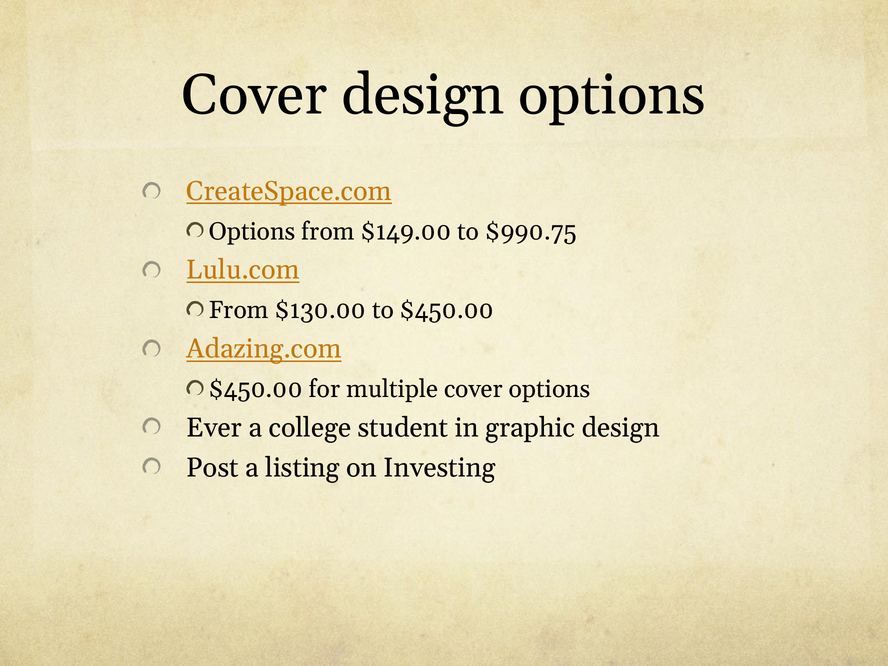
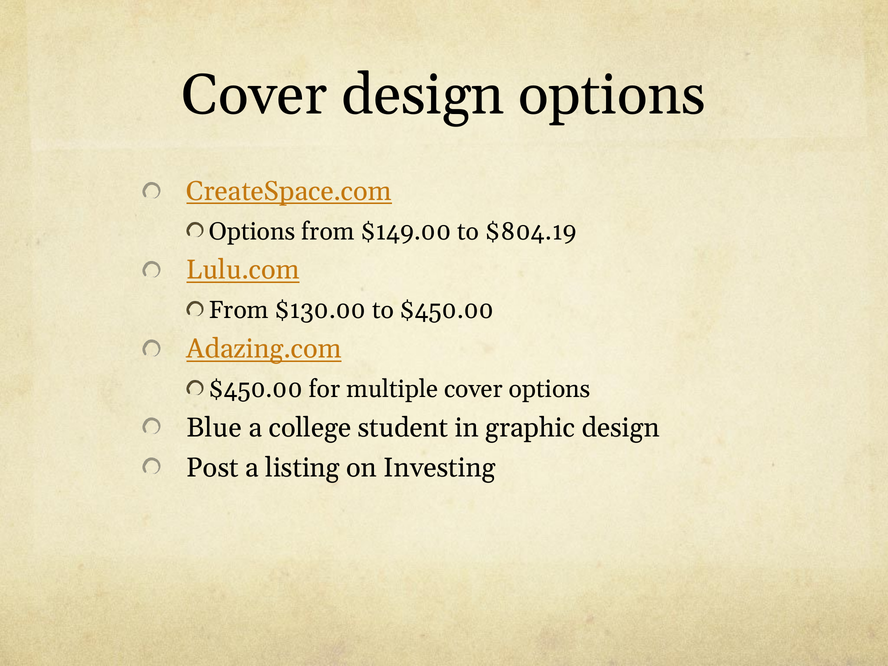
$990.75: $990.75 -> $804.19
Ever: Ever -> Blue
